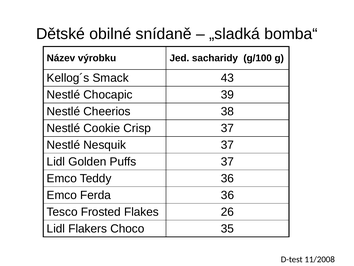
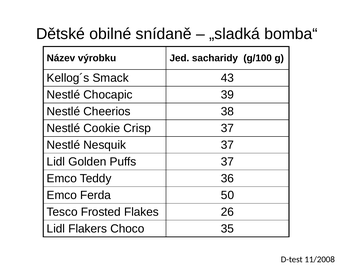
Ferda 36: 36 -> 50
